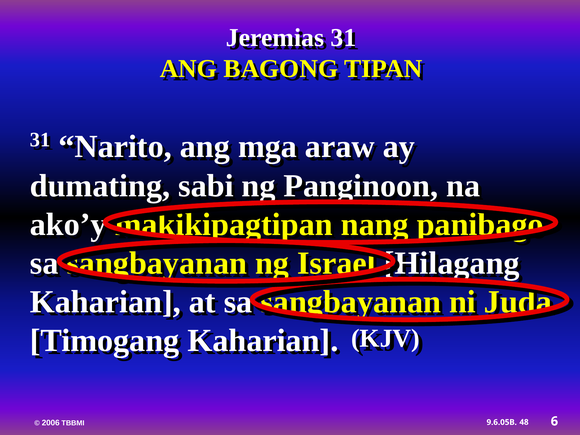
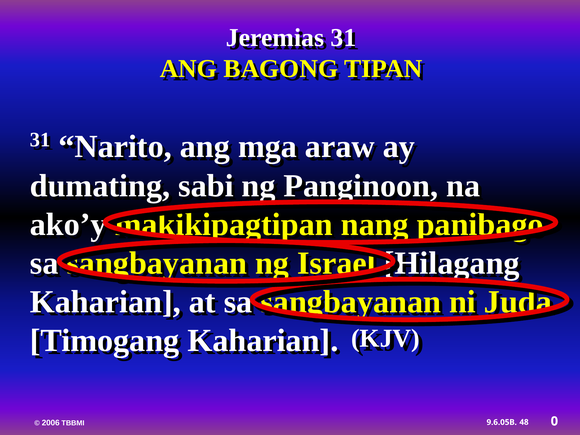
6: 6 -> 0
